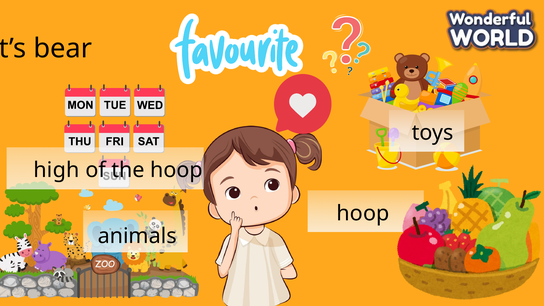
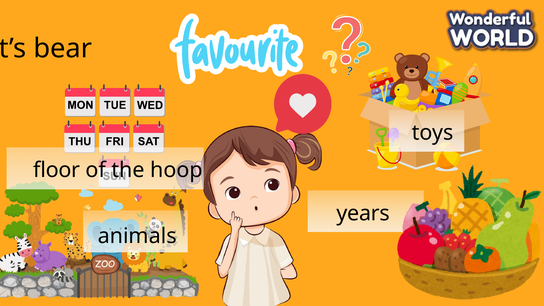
high: high -> floor
hoop at (363, 213): hoop -> years
